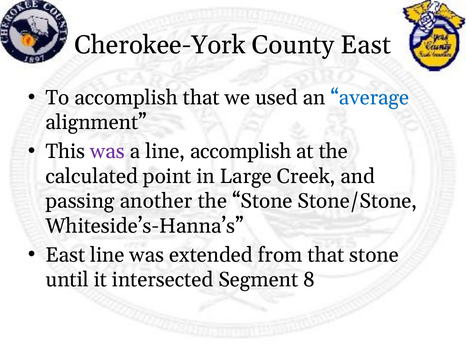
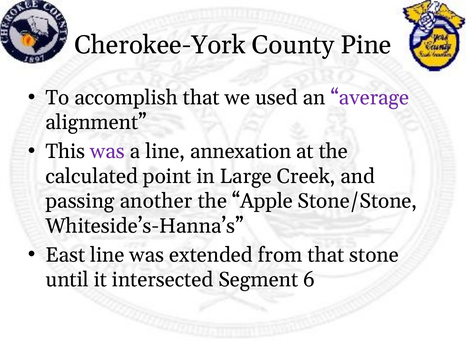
County East: East -> Pine
average colour: blue -> purple
line accomplish: accomplish -> annexation
the Stone: Stone -> Apple
8: 8 -> 6
